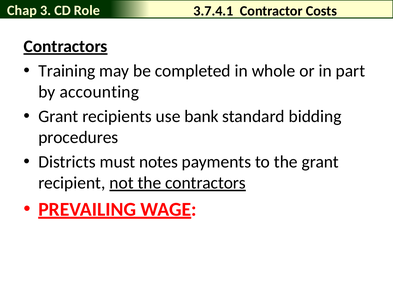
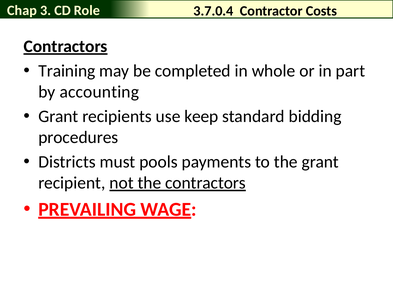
3.7.4.1: 3.7.4.1 -> 3.7.0.4
bank: bank -> keep
notes: notes -> pools
